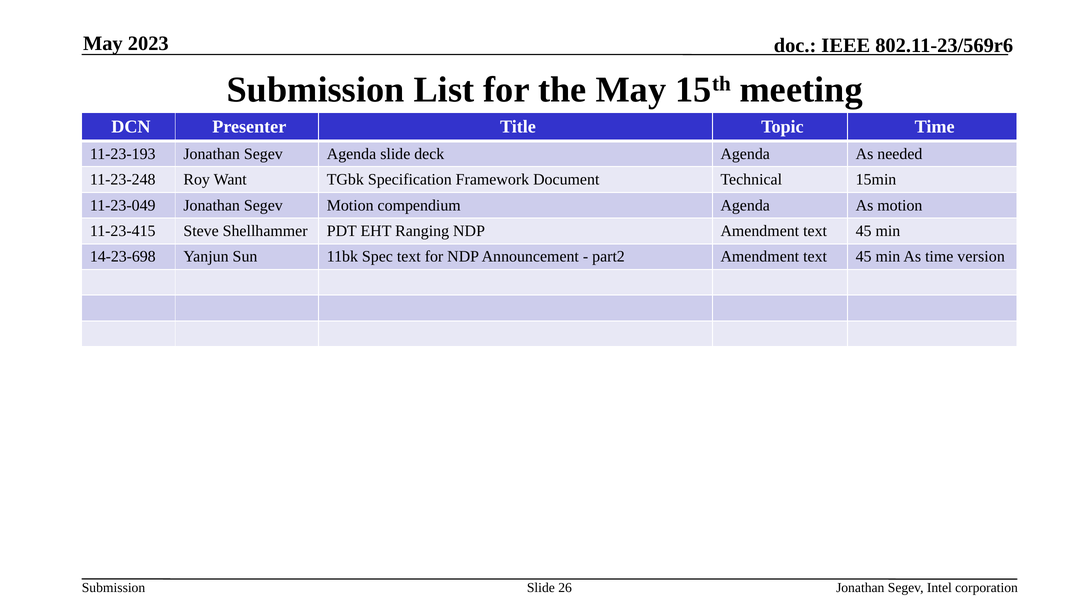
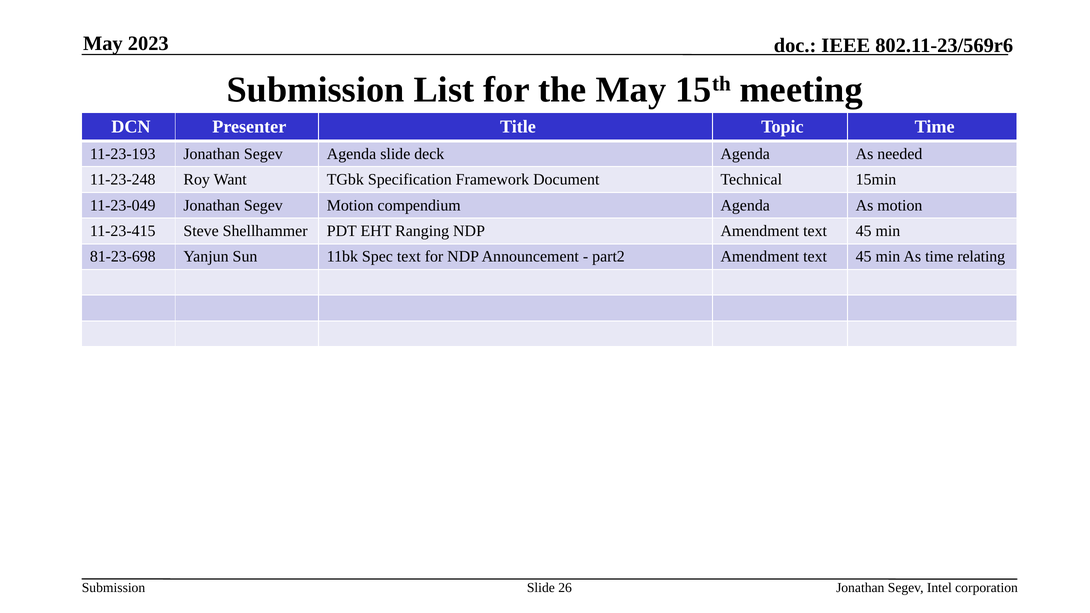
14-23-698: 14-23-698 -> 81-23-698
version: version -> relating
